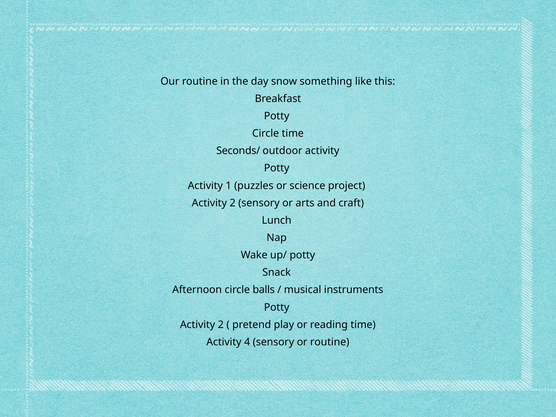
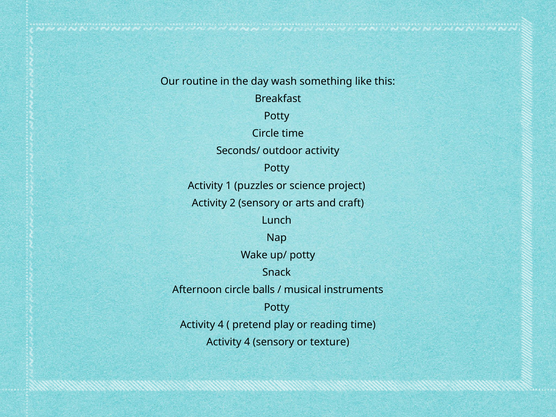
snow: snow -> wash
2 at (221, 325): 2 -> 4
or routine: routine -> texture
